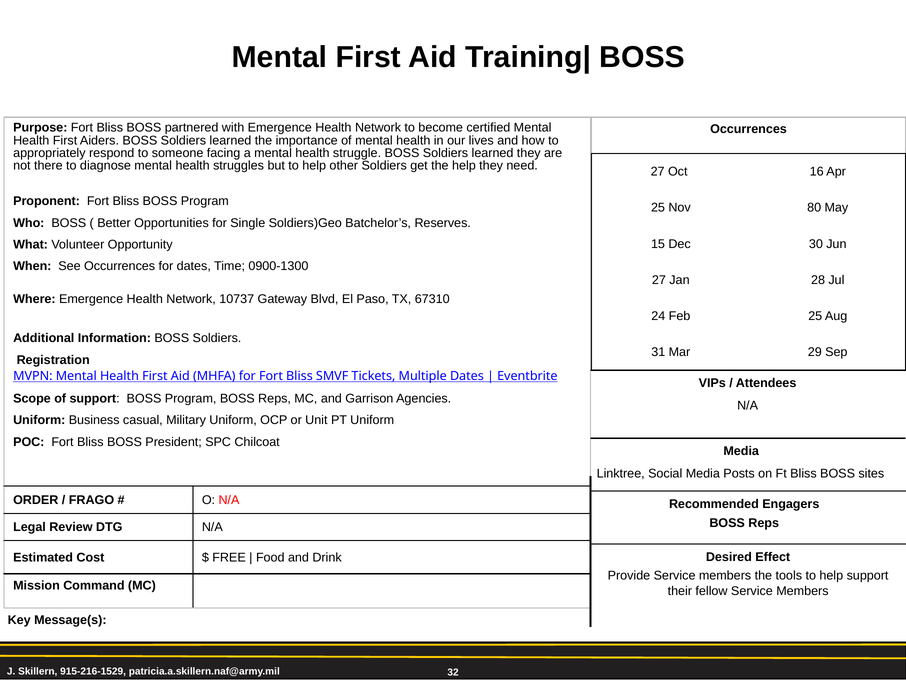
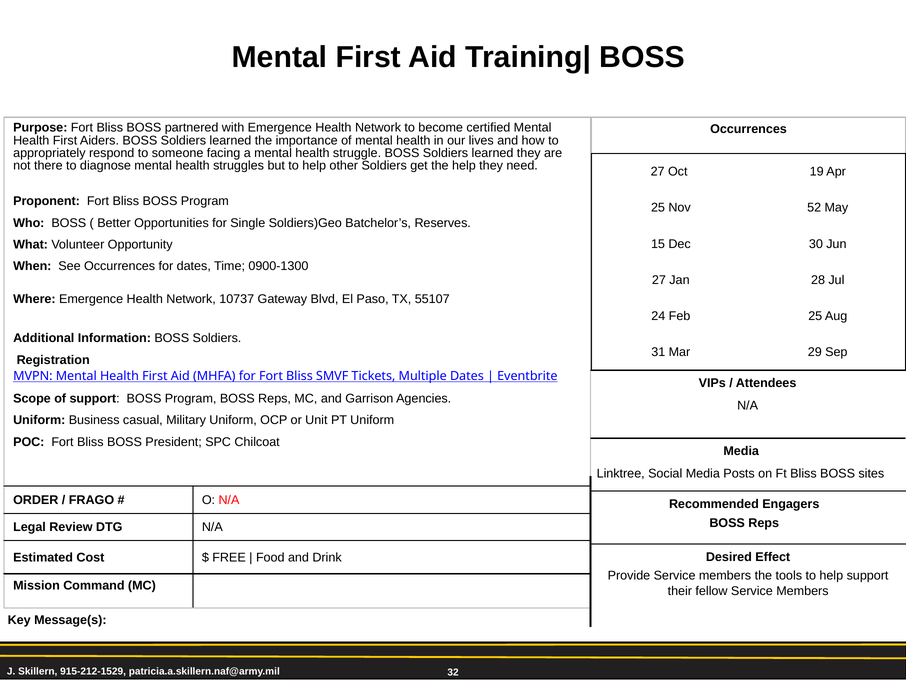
16: 16 -> 19
80: 80 -> 52
67310: 67310 -> 55107
915-216-1529: 915-216-1529 -> 915-212-1529
